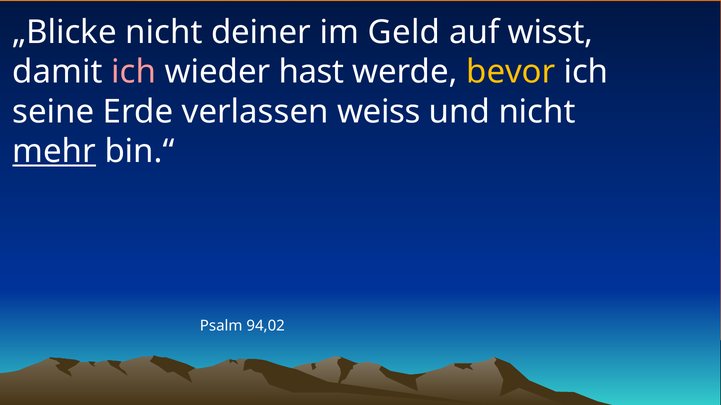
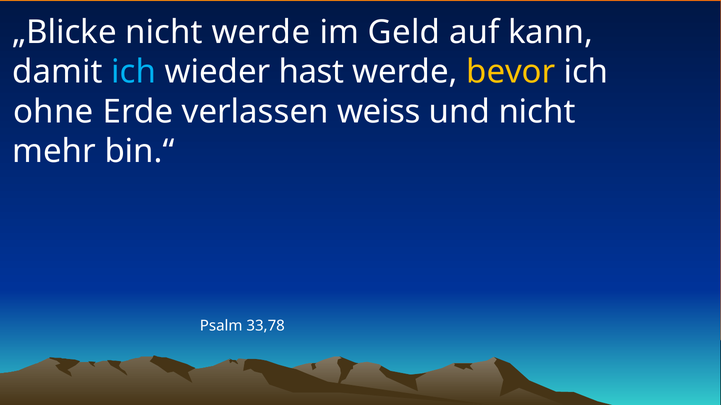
nicht deiner: deiner -> werde
wisst: wisst -> kann
ich at (134, 72) colour: pink -> light blue
seine: seine -> ohne
mehr underline: present -> none
94,02: 94,02 -> 33,78
